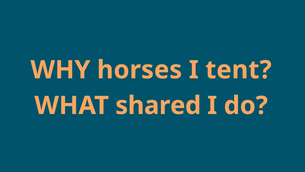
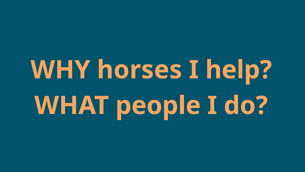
tent: tent -> help
shared: shared -> people
